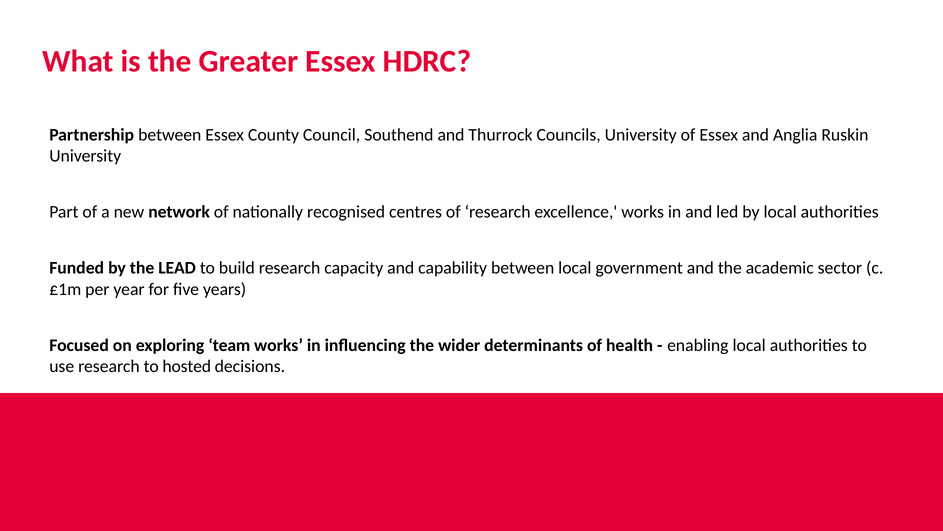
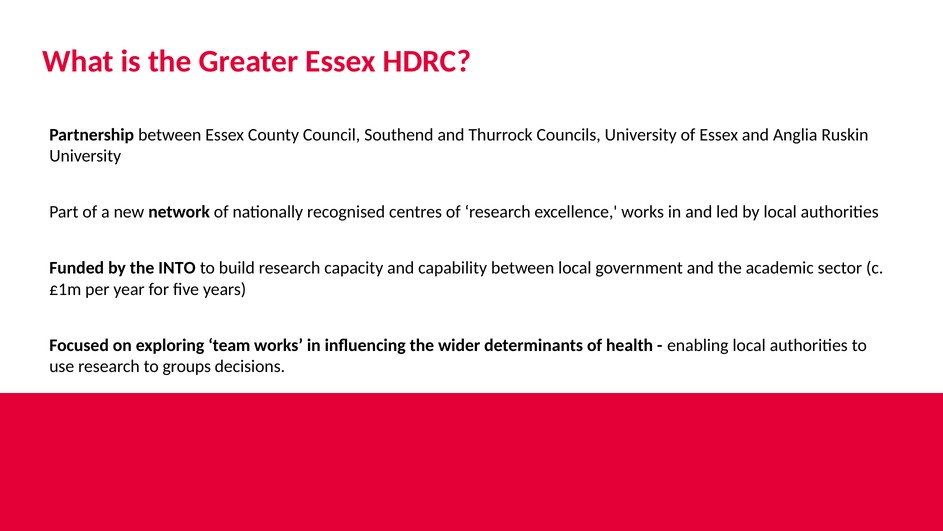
LEAD: LEAD -> INTO
hosted: hosted -> groups
